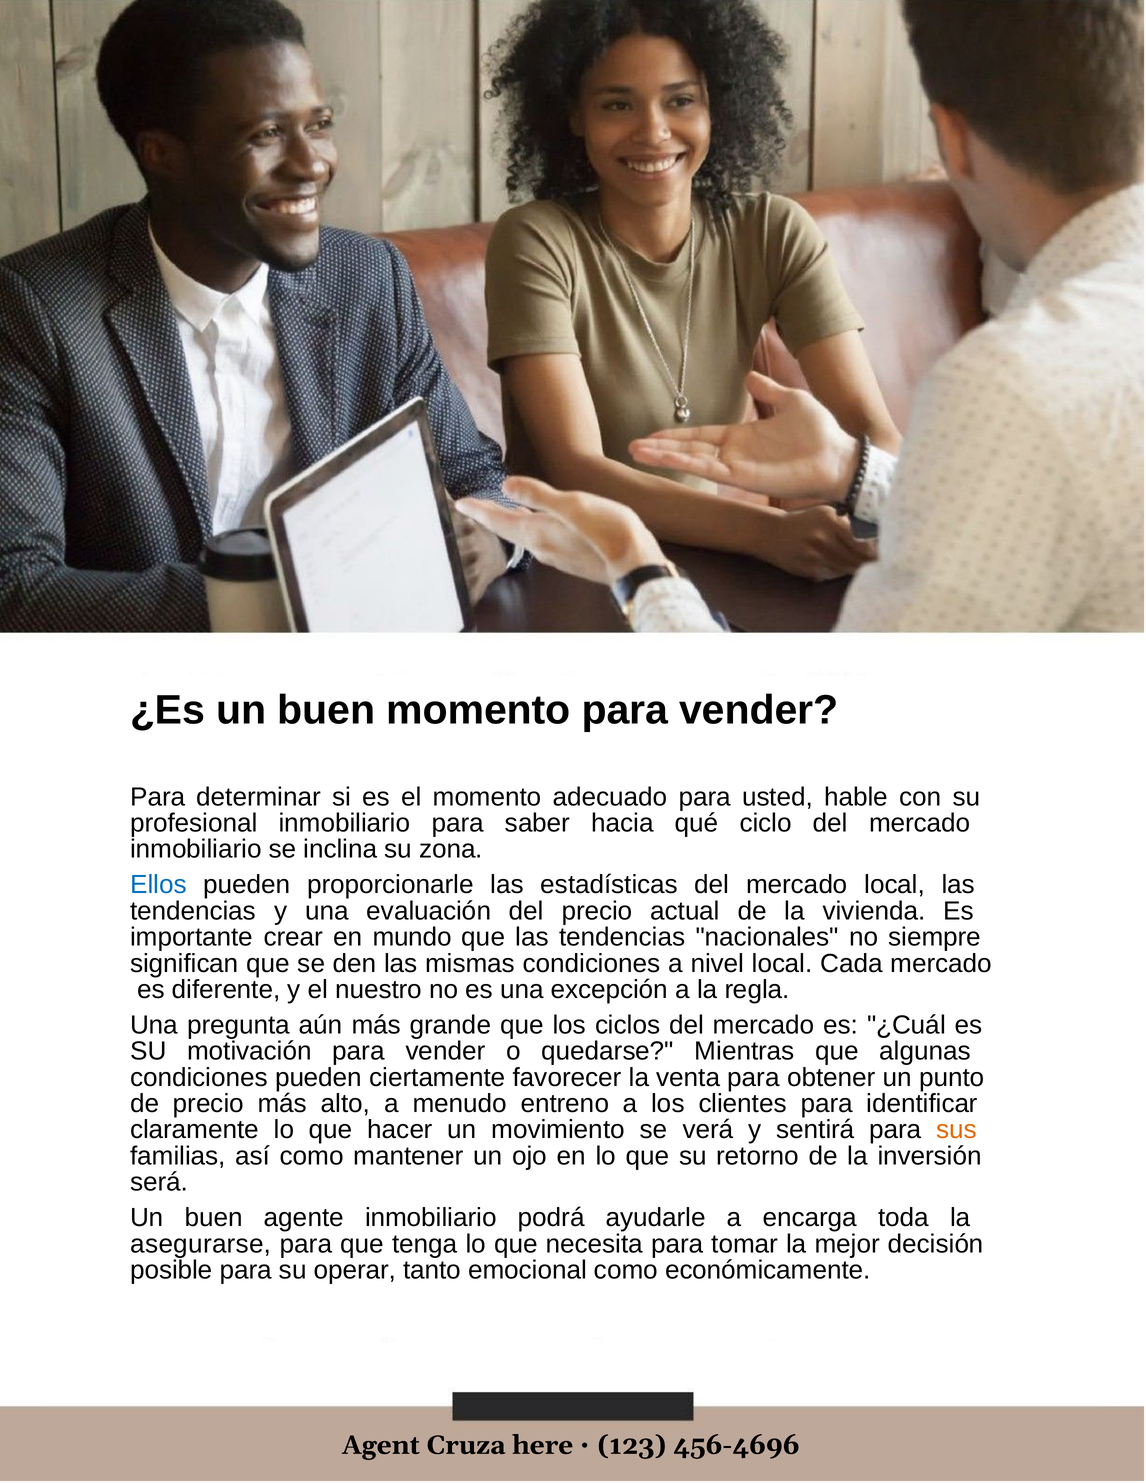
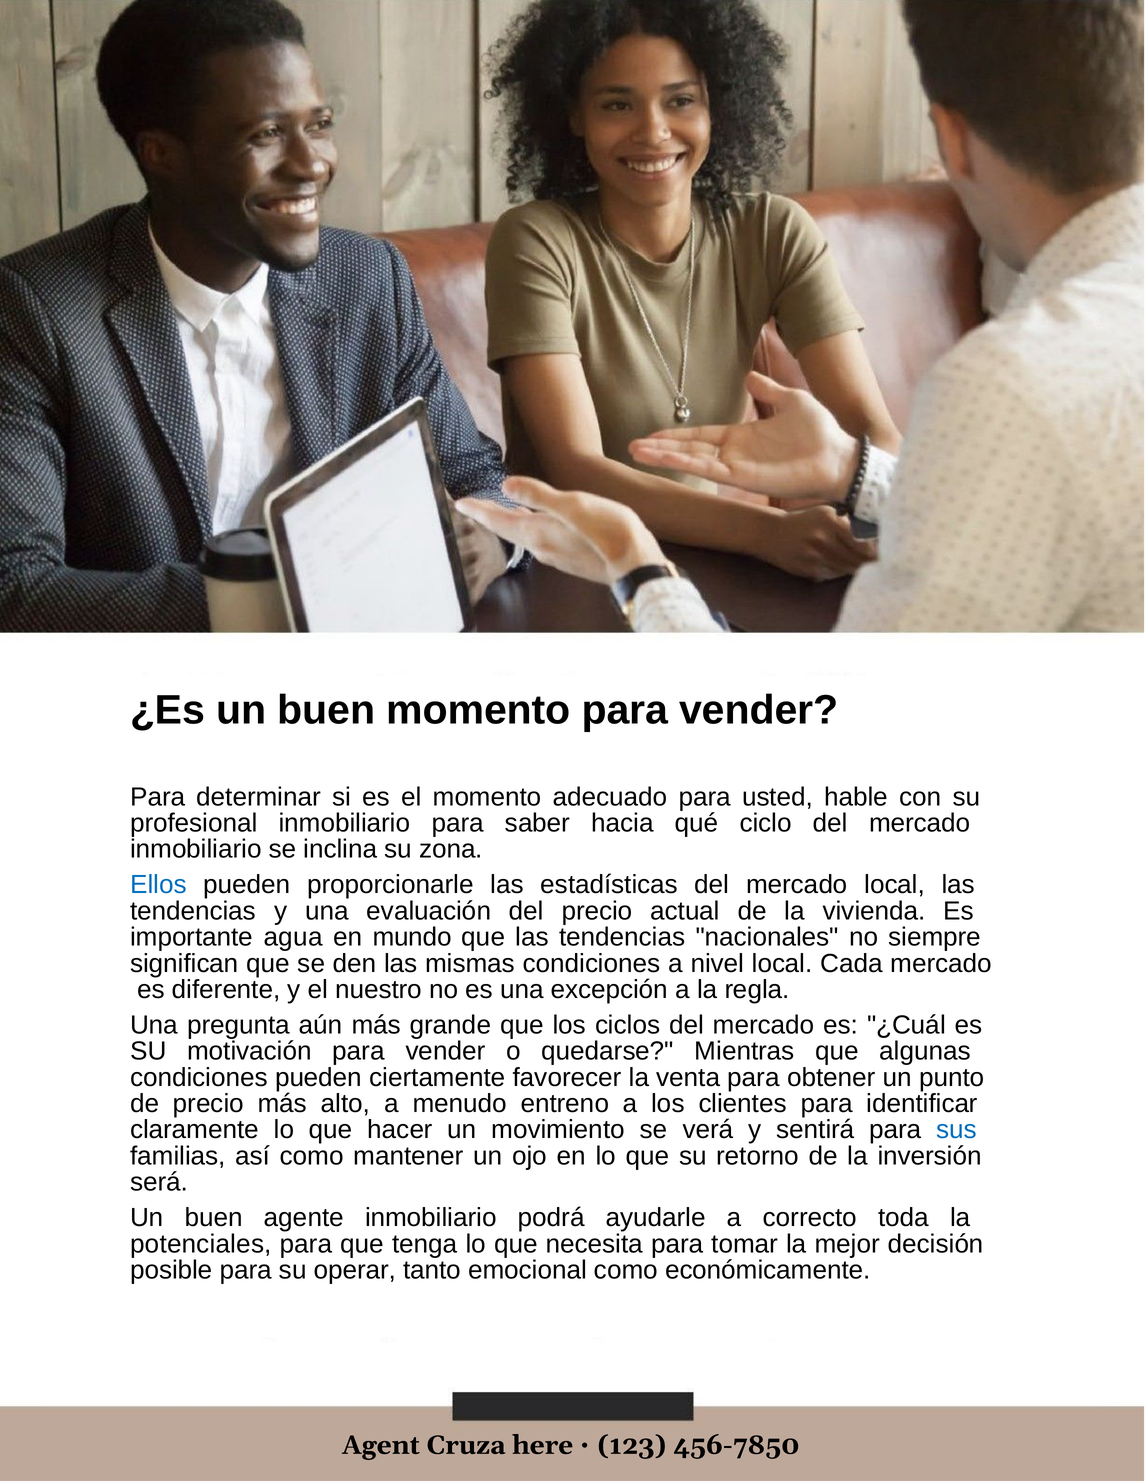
crear: crear -> agua
sus colour: orange -> blue
encarga: encarga -> correcto
asegurarse: asegurarse -> potenciales
456-4696: 456-4696 -> 456-7850
